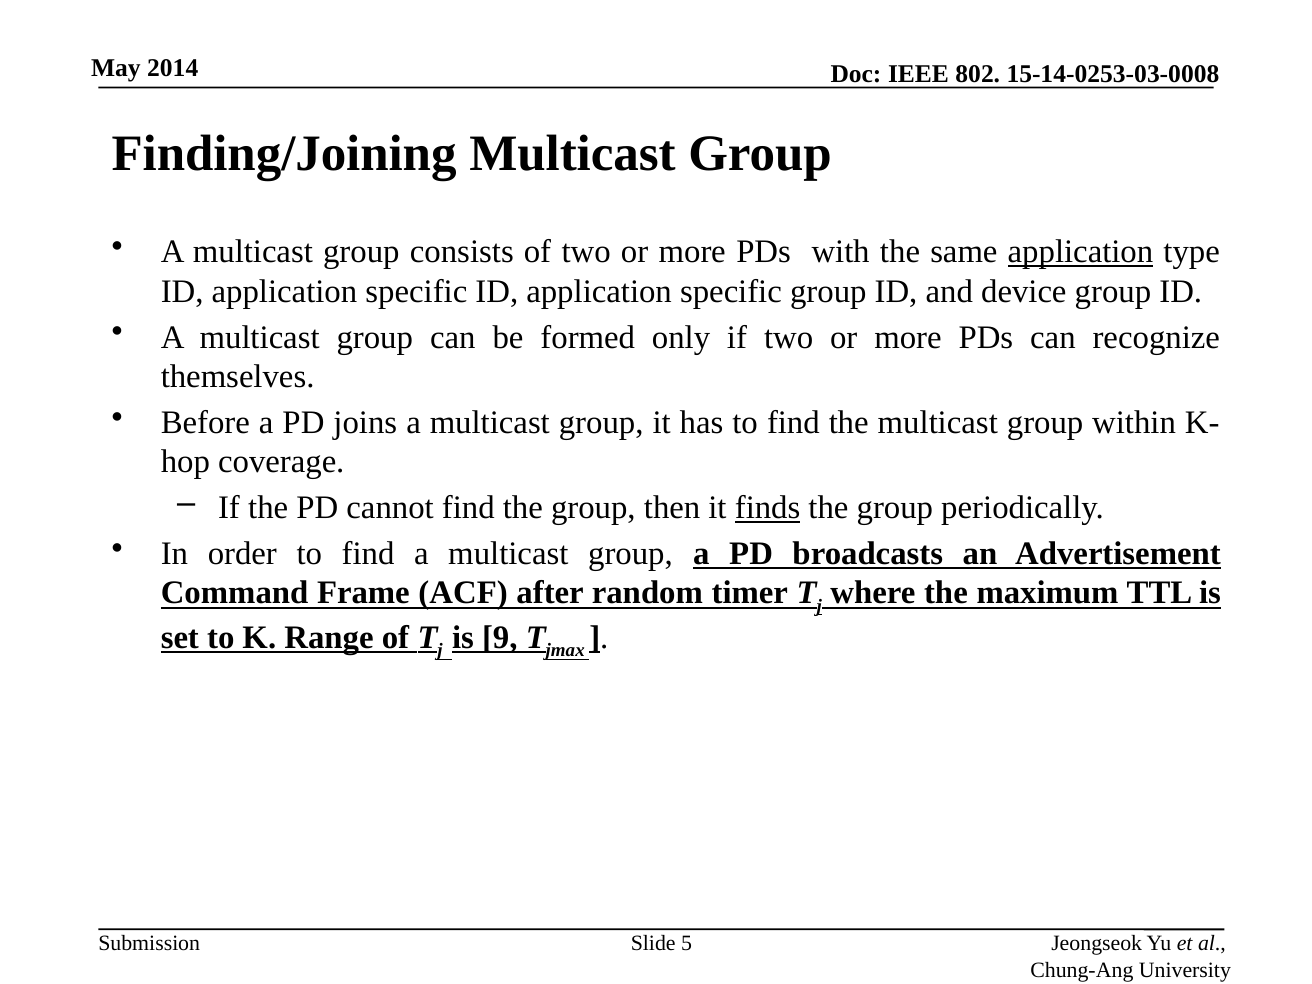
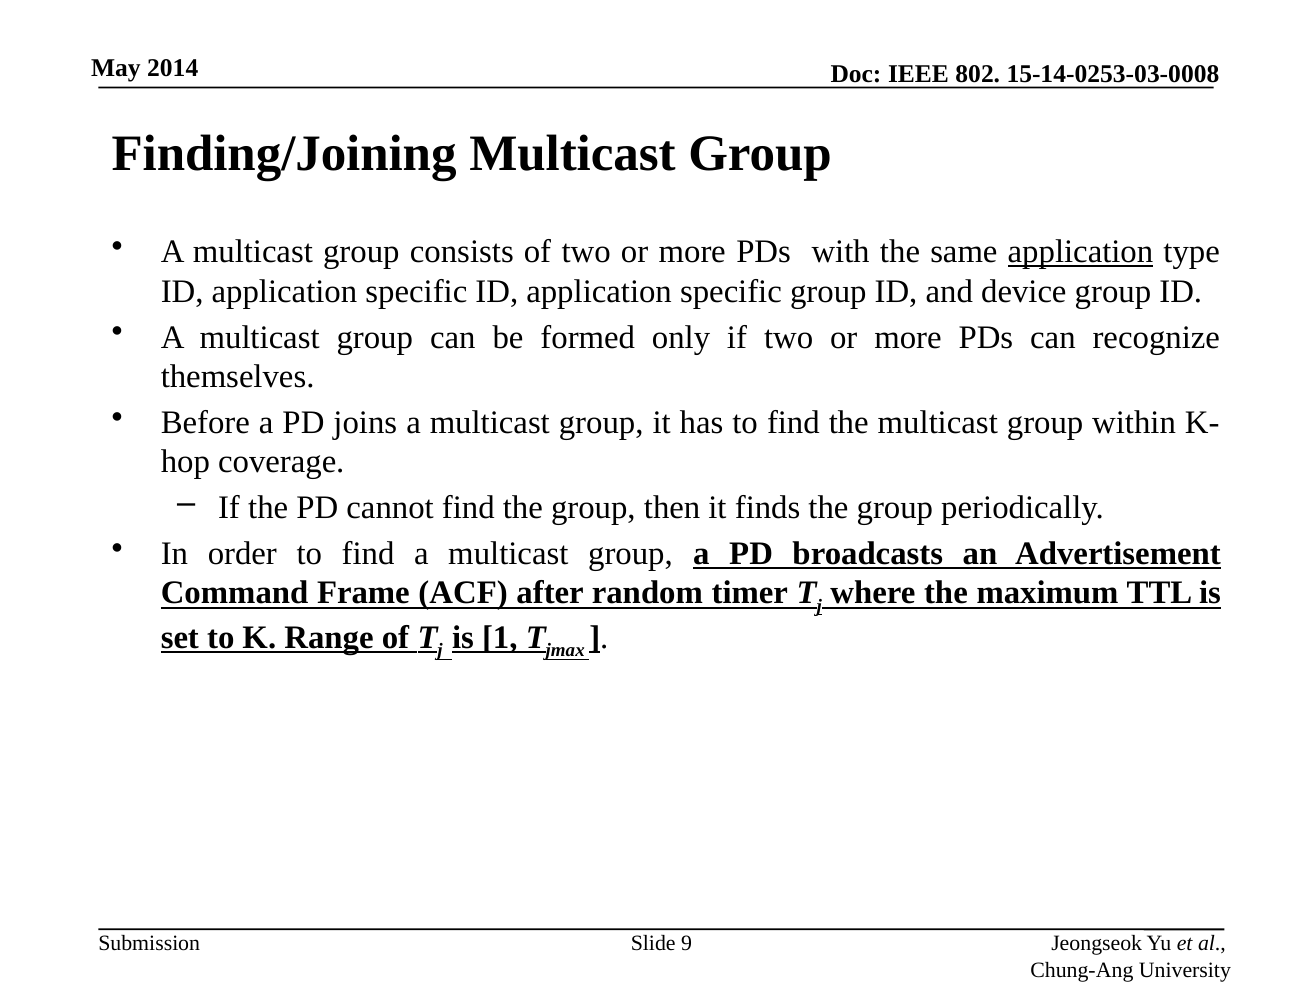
finds underline: present -> none
9: 9 -> 1
5: 5 -> 9
